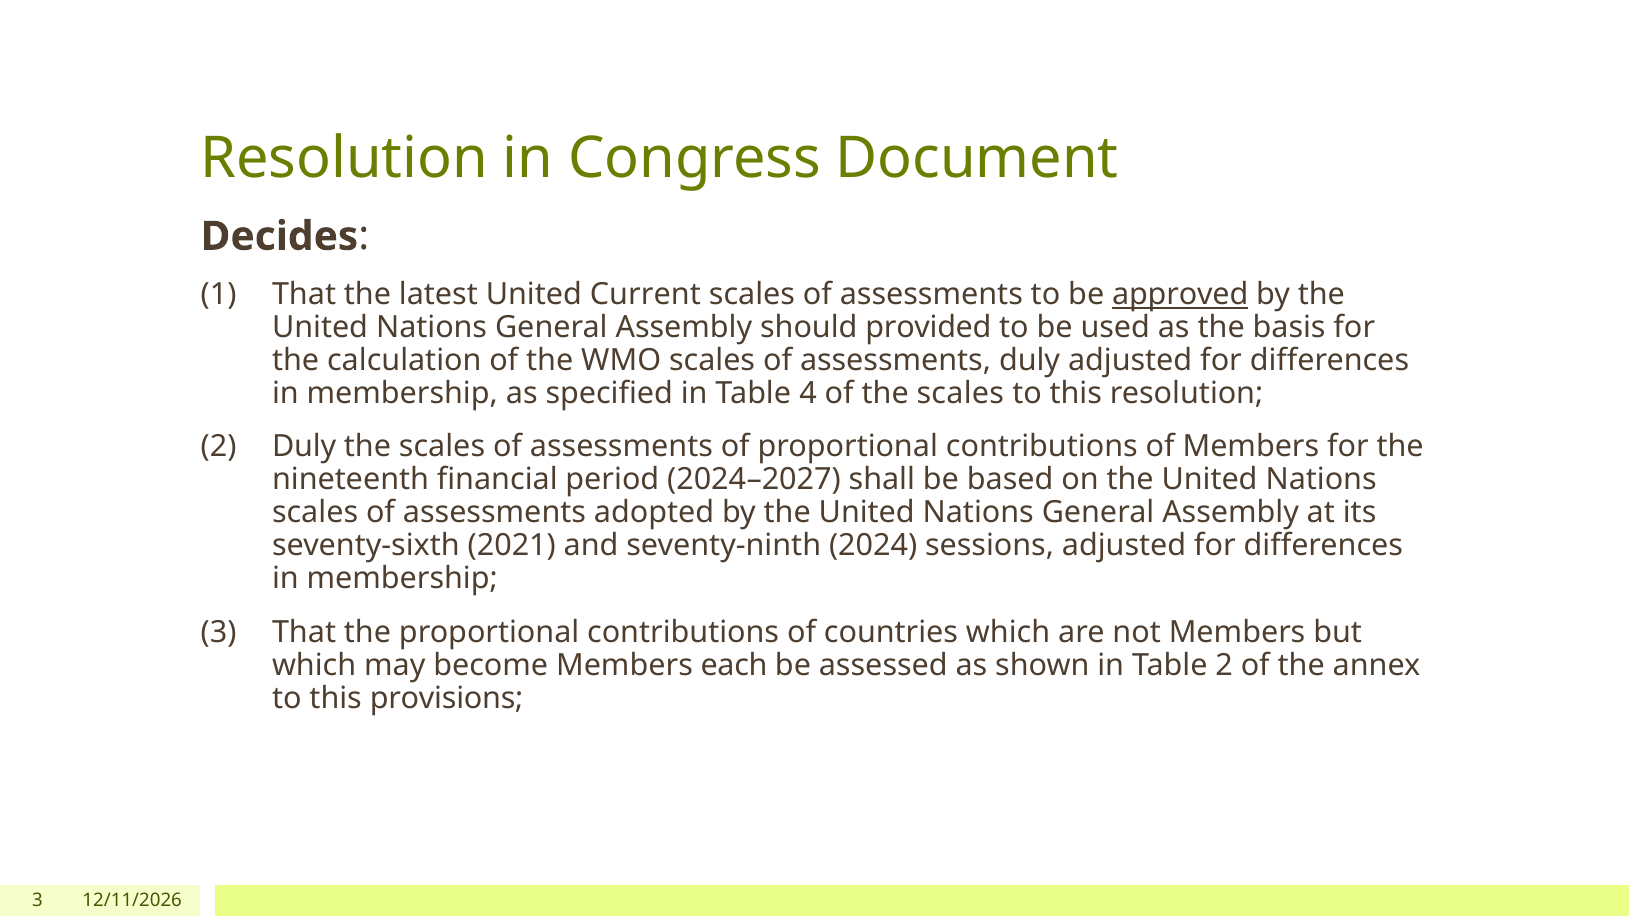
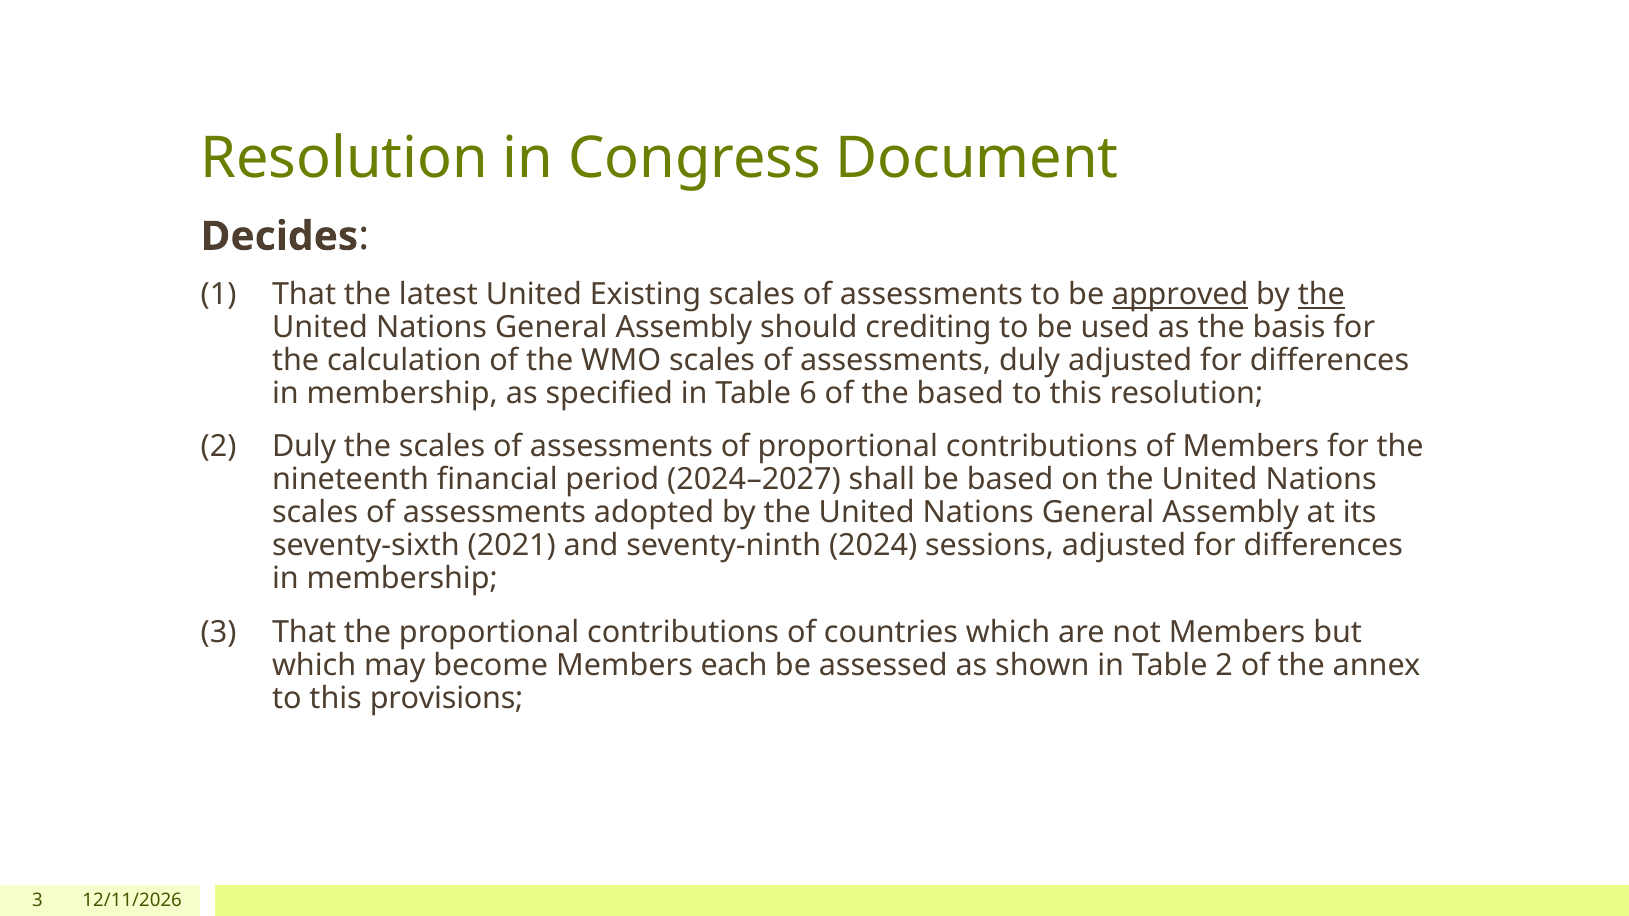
Current: Current -> Existing
the at (1321, 295) underline: none -> present
provided: provided -> crediting
4: 4 -> 6
of the scales: scales -> based
